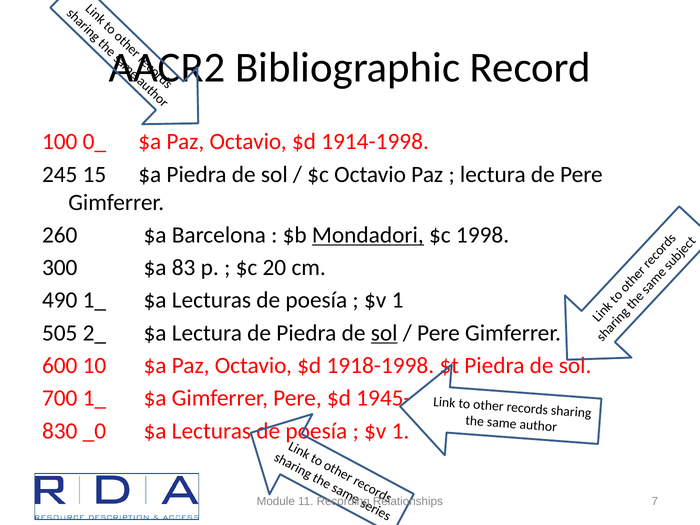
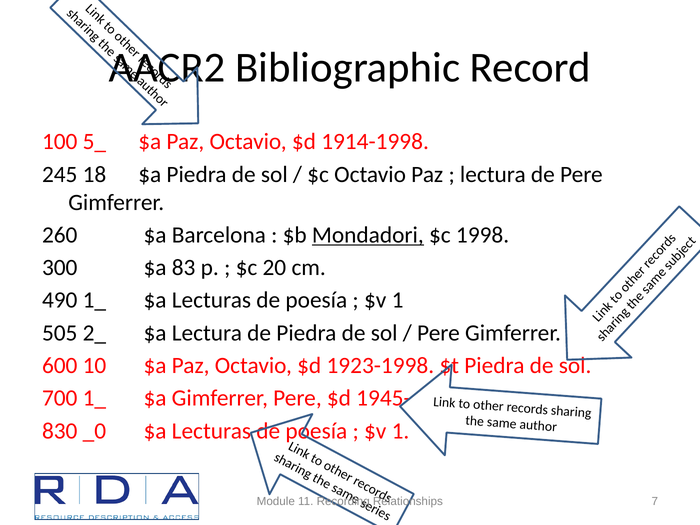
0_: 0_ -> 5_
15: 15 -> 18
sol at (384, 333) underline: present -> none
1918-1998: 1918-1998 -> 1923-1998
